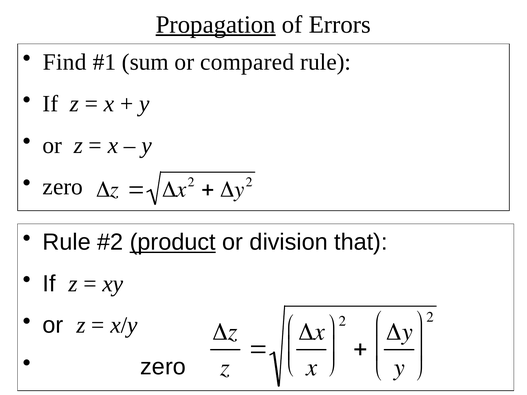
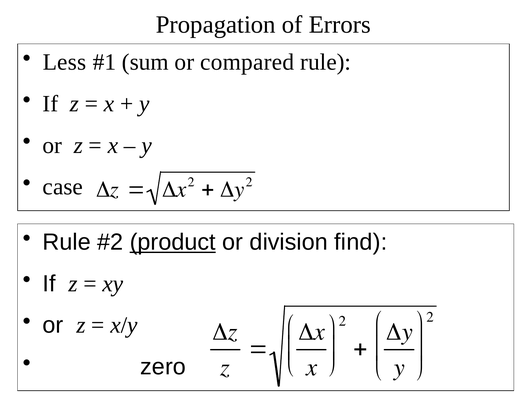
Propagation underline: present -> none
Find: Find -> Less
zero at (63, 187): zero -> case
that: that -> find
